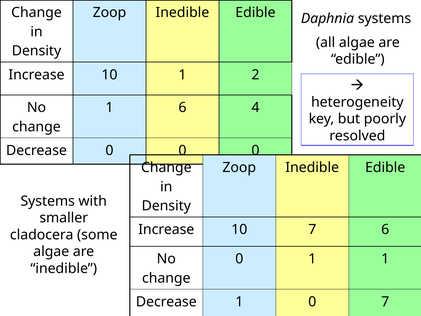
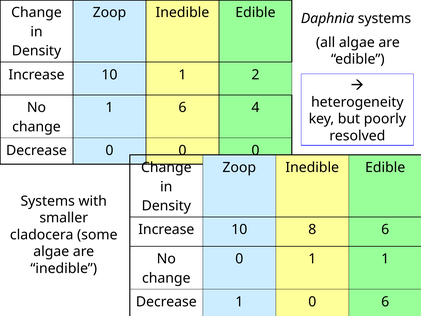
10 7: 7 -> 8
0 7: 7 -> 6
